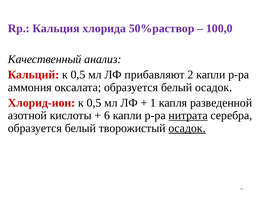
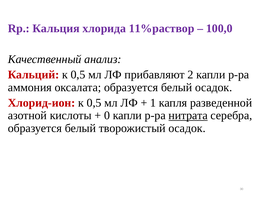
50%раствор: 50%раствор -> 11%раствор
6: 6 -> 0
осадок at (187, 128) underline: present -> none
